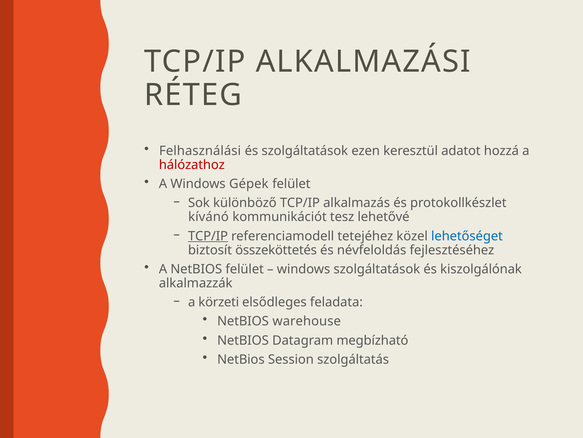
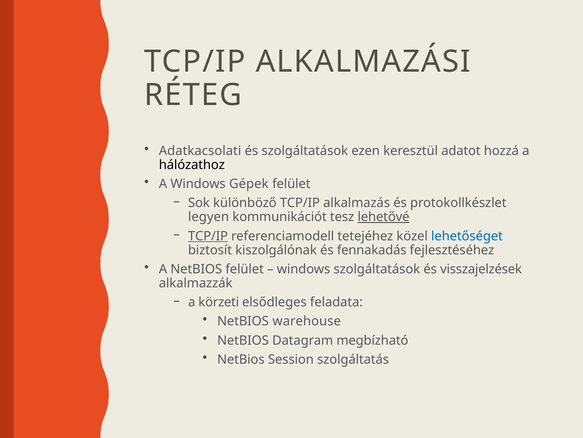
Felhasználási: Felhasználási -> Adatkacsolati
hálózathoz colour: red -> black
kívánó: kívánó -> legyen
lehetővé underline: none -> present
összeköttetés: összeköttetés -> kiszolgálónak
névfeloldás: névfeloldás -> fennakadás
kiszolgálónak: kiszolgálónak -> visszajelzések
